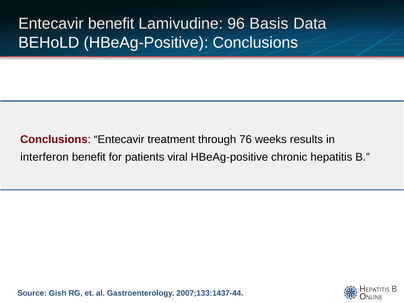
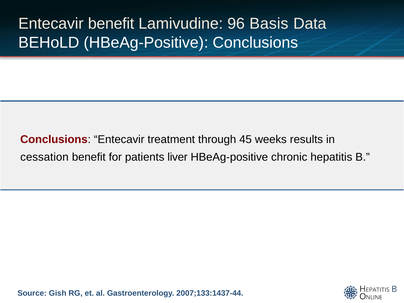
76: 76 -> 45
interferon: interferon -> cessation
viral: viral -> liver
